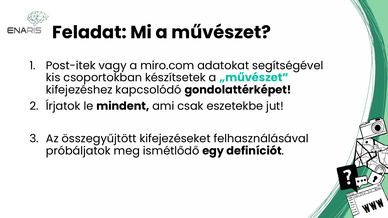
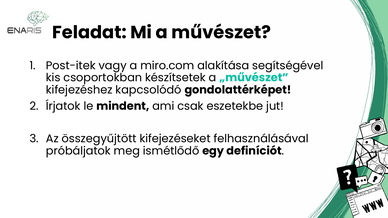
adatokat: adatokat -> alakítása
